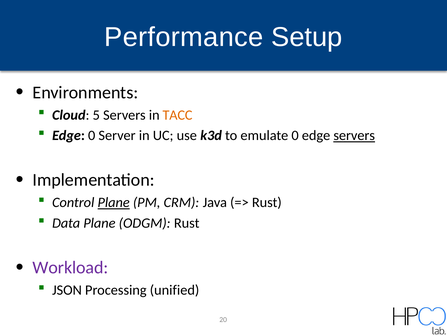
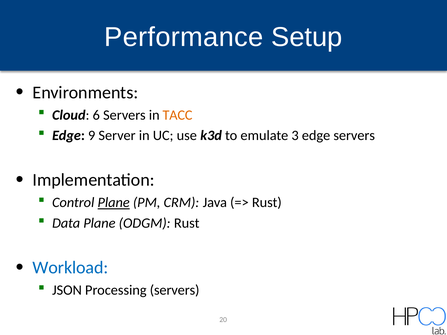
5: 5 -> 6
Edge 0: 0 -> 9
emulate 0: 0 -> 3
servers at (354, 136) underline: present -> none
Workload colour: purple -> blue
Processing unified: unified -> servers
